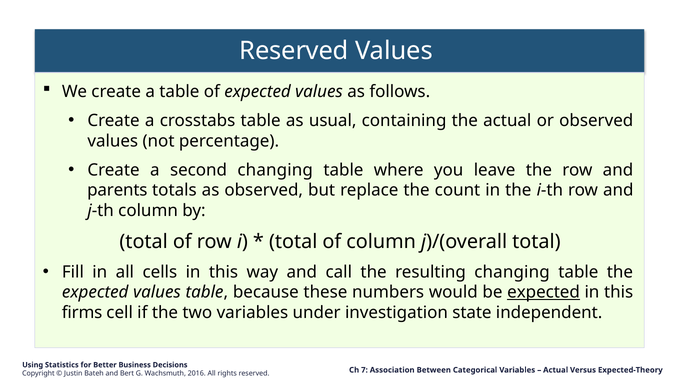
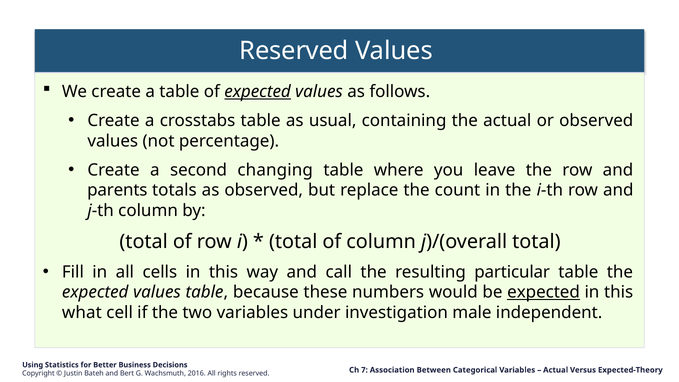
expected at (258, 92) underline: none -> present
resulting changing: changing -> particular
firms: firms -> what
state: state -> male
